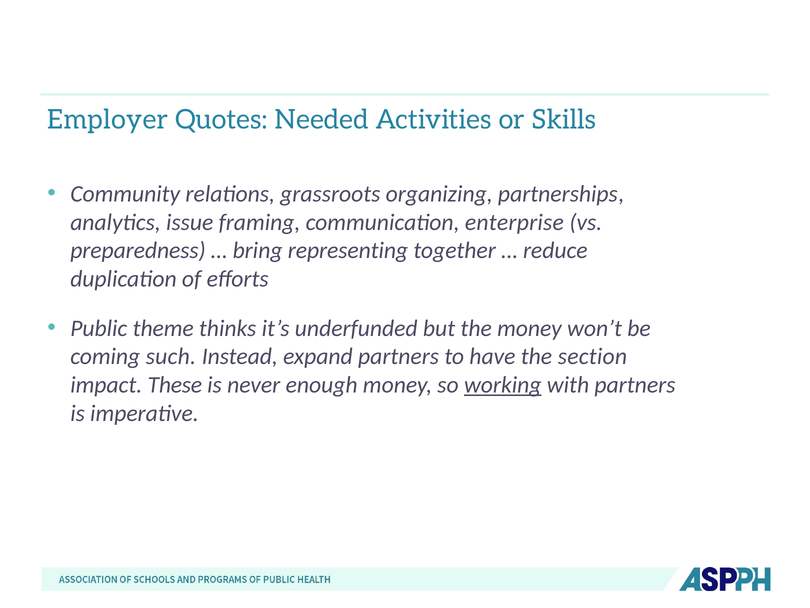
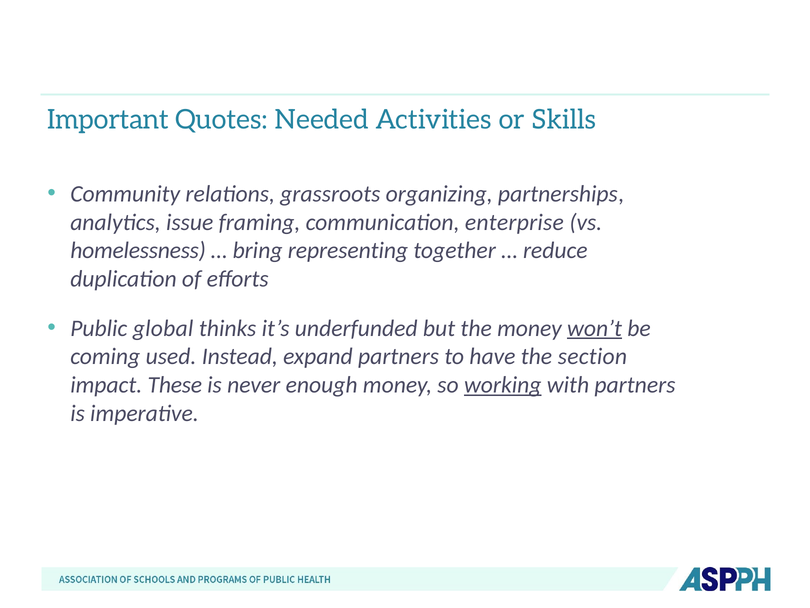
Employer: Employer -> Important
preparedness: preparedness -> homelessness
theme: theme -> global
won’t underline: none -> present
such: such -> used
